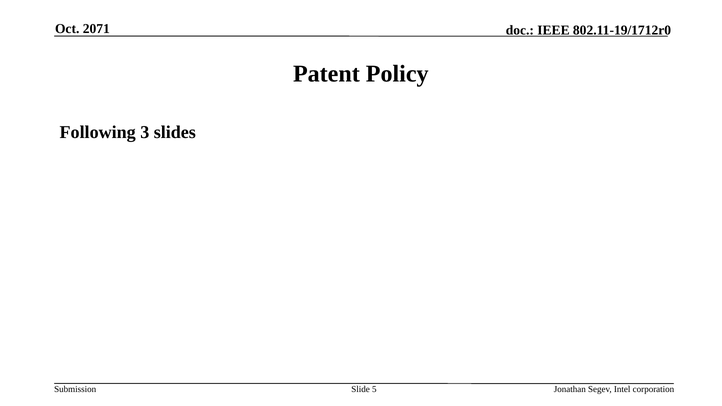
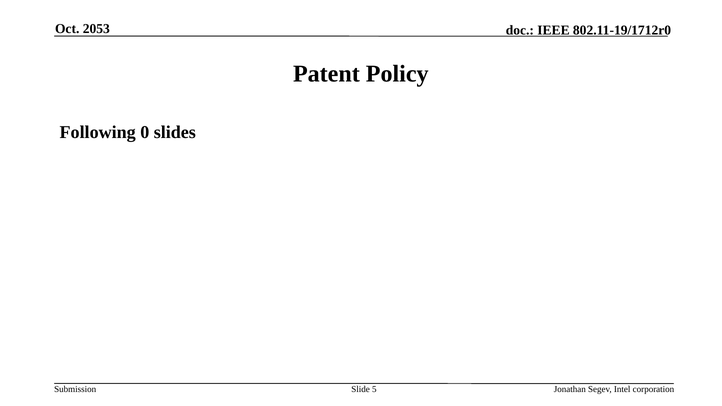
2071: 2071 -> 2053
3: 3 -> 0
